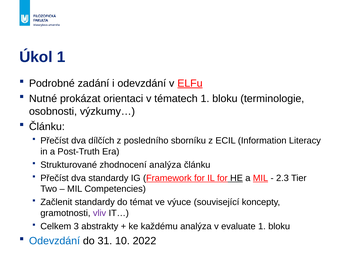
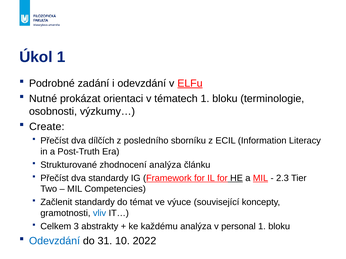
Článku at (47, 127): Článku -> Create
vliv colour: purple -> blue
evaluate: evaluate -> personal
